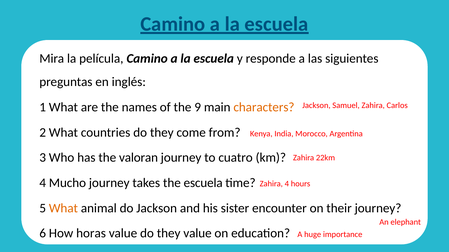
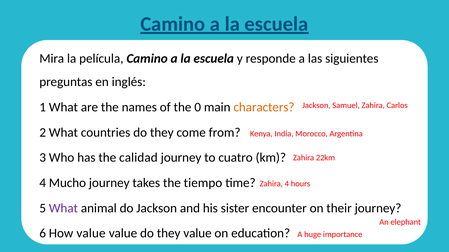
9: 9 -> 0
valoran: valoran -> calidad
the escuela: escuela -> tiempo
What at (63, 209) colour: orange -> purple
How horas: horas -> value
